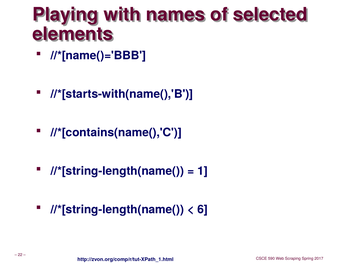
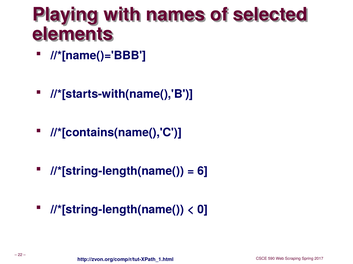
1: 1 -> 6
6: 6 -> 0
